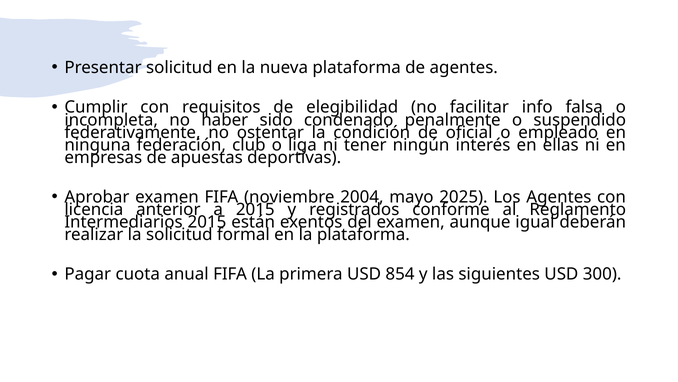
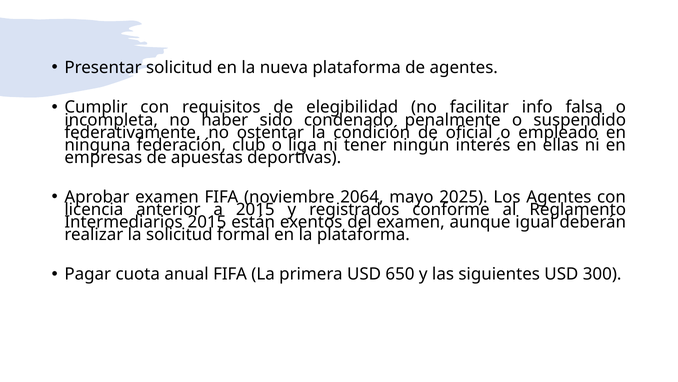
2004: 2004 -> 2064
854: 854 -> 650
